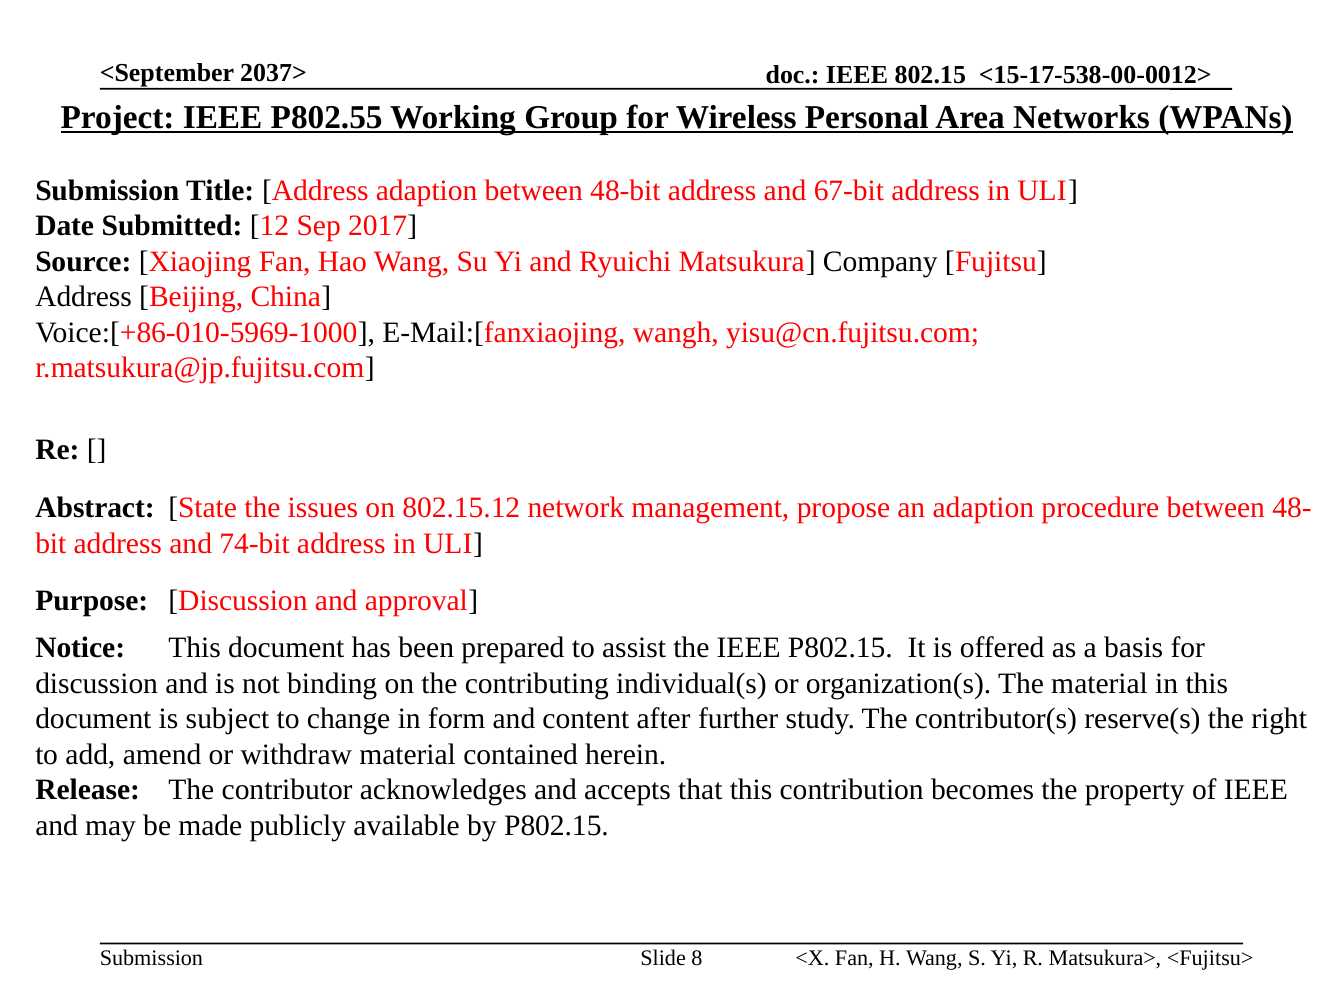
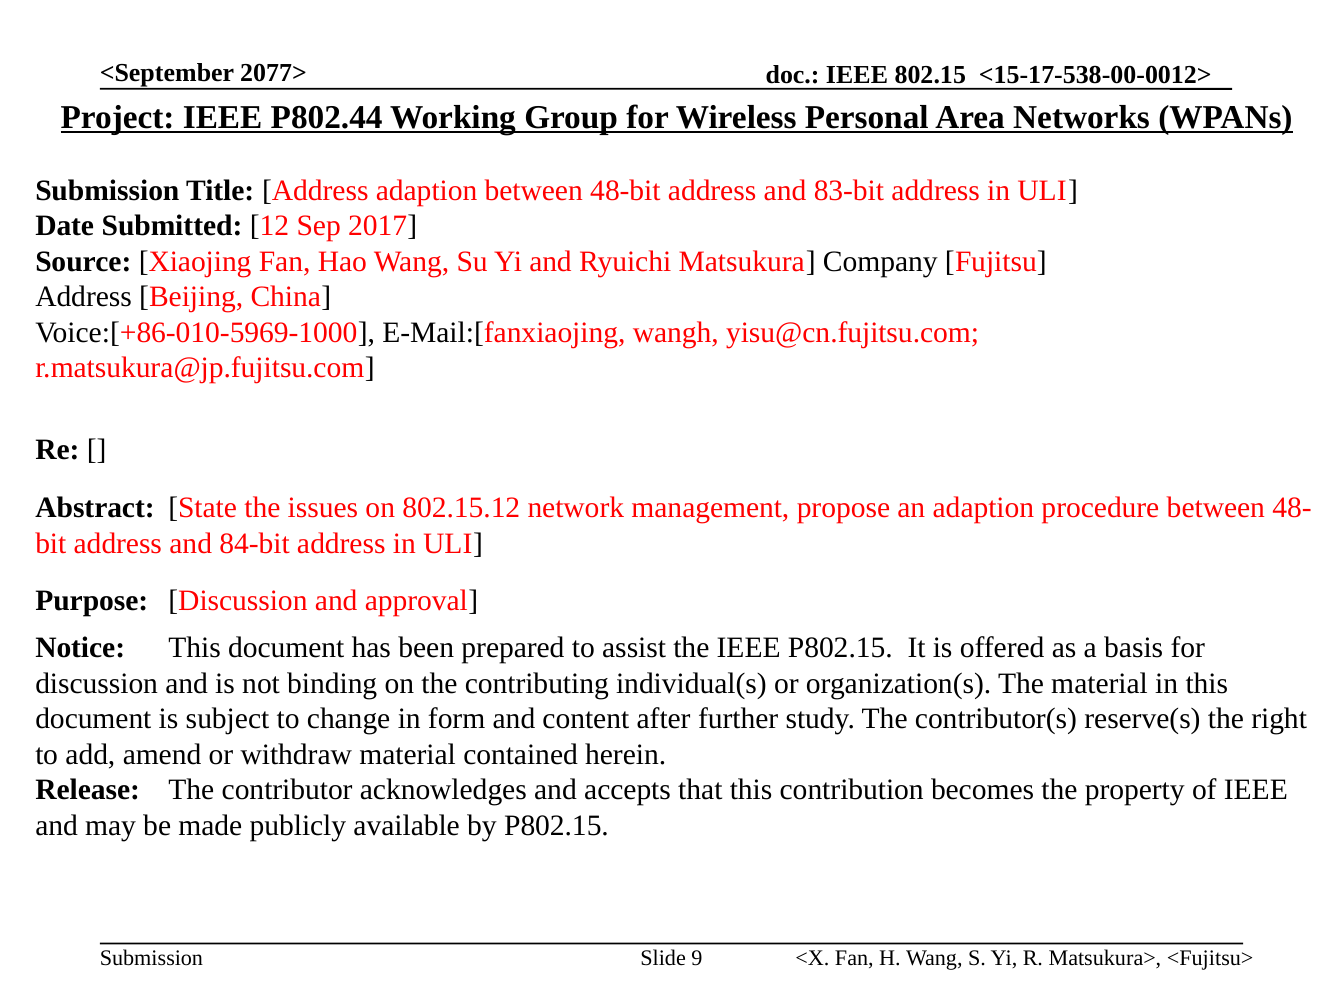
2037>: 2037> -> 2077>
P802.55: P802.55 -> P802.44
67-bit: 67-bit -> 83-bit
74-bit: 74-bit -> 84-bit
8: 8 -> 9
